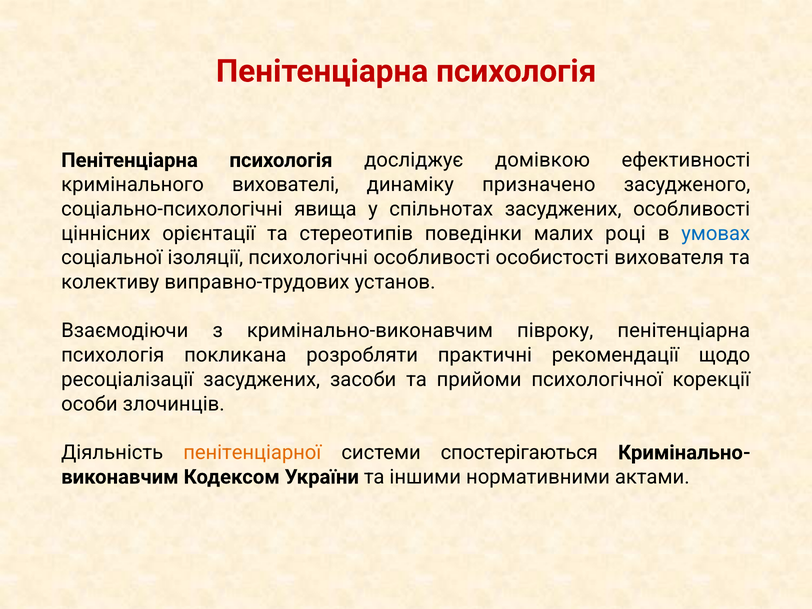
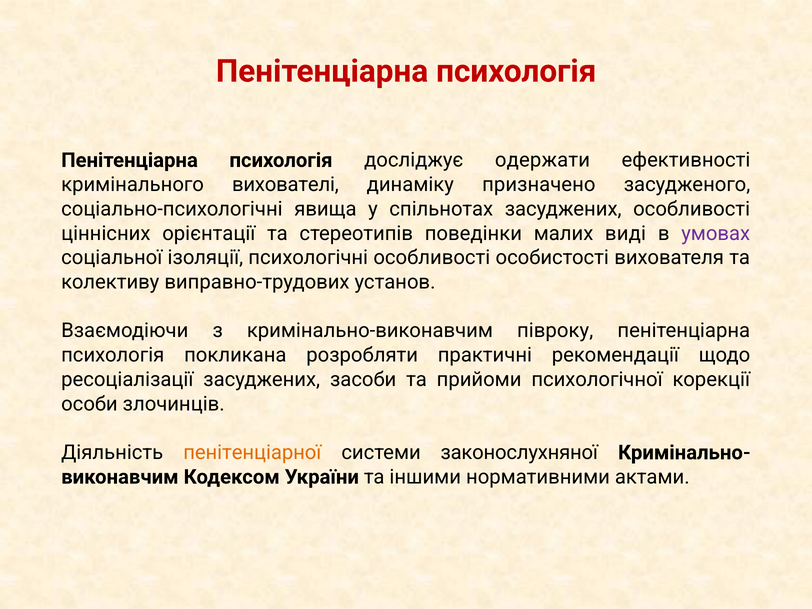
домівкою: домівкою -> одержати
році: році -> виді
умовах colour: blue -> purple
спостерігаються: спостерігаються -> законослухняної
